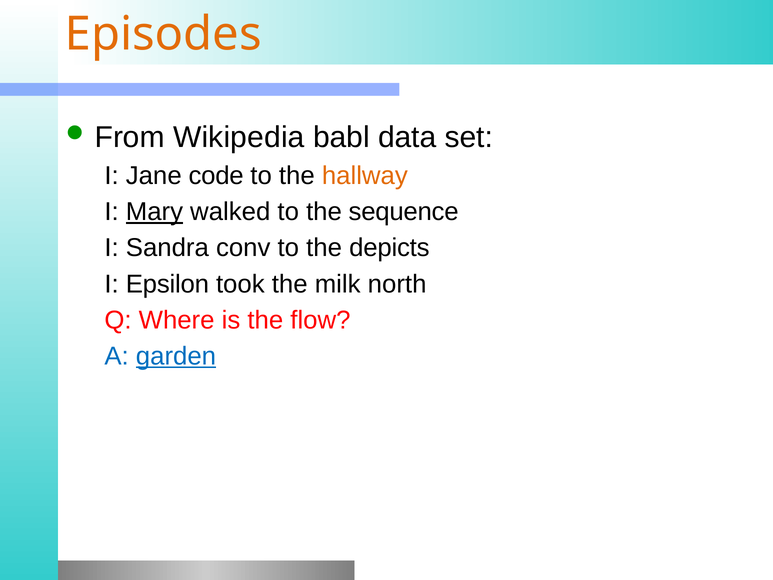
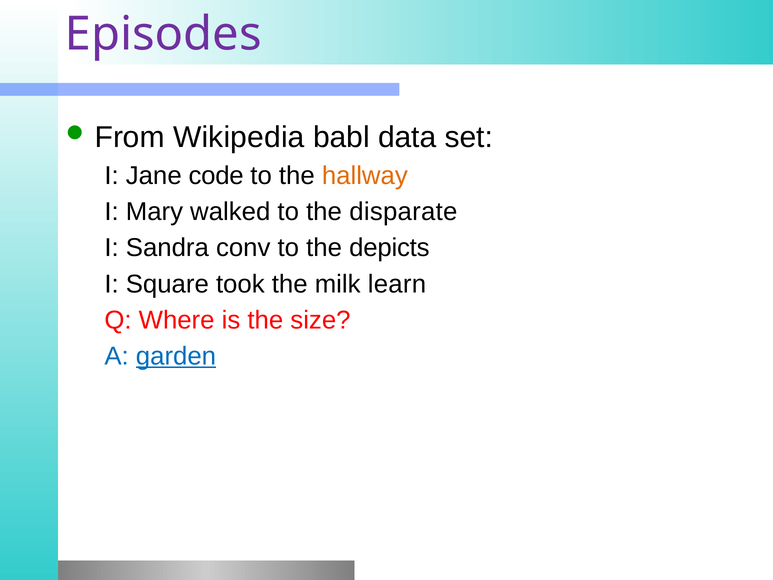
Episodes colour: orange -> purple
Mary underline: present -> none
sequence: sequence -> disparate
Epsilon: Epsilon -> Square
north: north -> learn
flow: flow -> size
